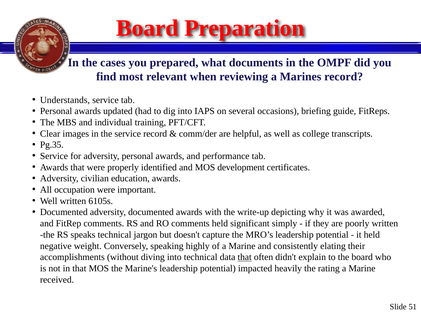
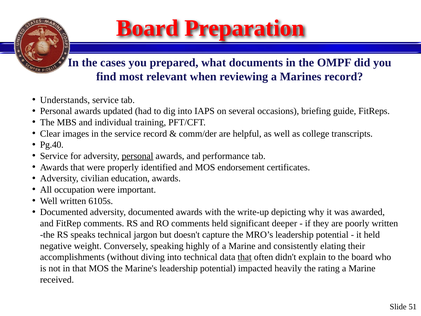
Pg.35: Pg.35 -> Pg.40
personal at (137, 156) underline: none -> present
development: development -> endorsement
simply: simply -> deeper
